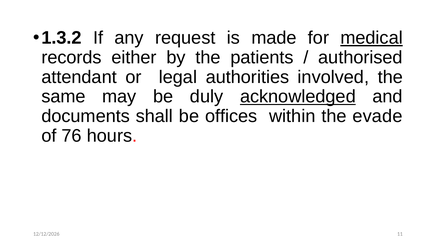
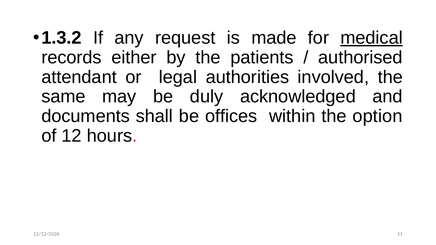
acknowledged underline: present -> none
evade: evade -> option
76: 76 -> 12
